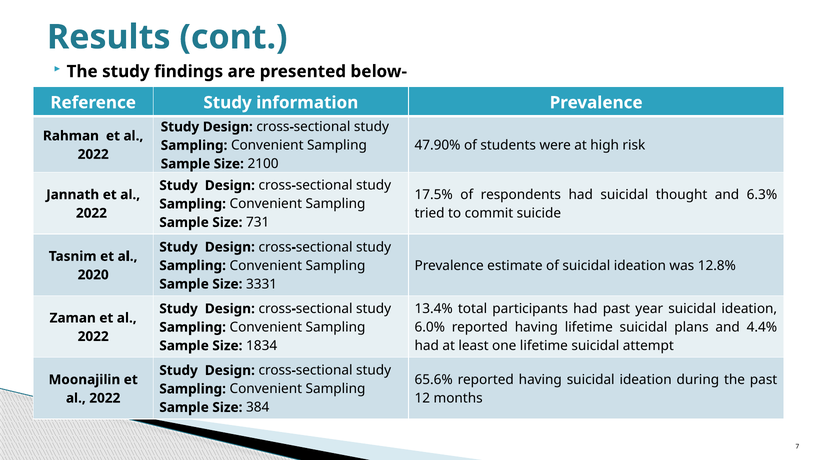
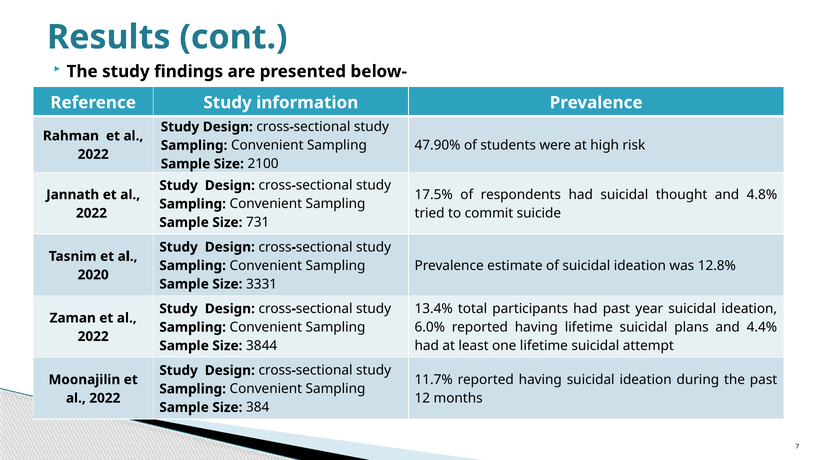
6.3%: 6.3% -> 4.8%
1834: 1834 -> 3844
65.6%: 65.6% -> 11.7%
